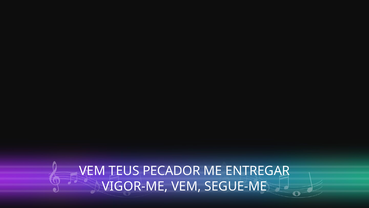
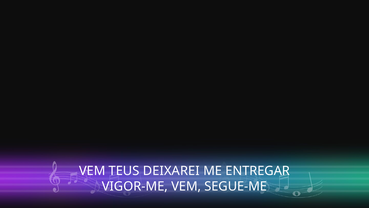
PECADOR: PECADOR -> DEIXAREI
